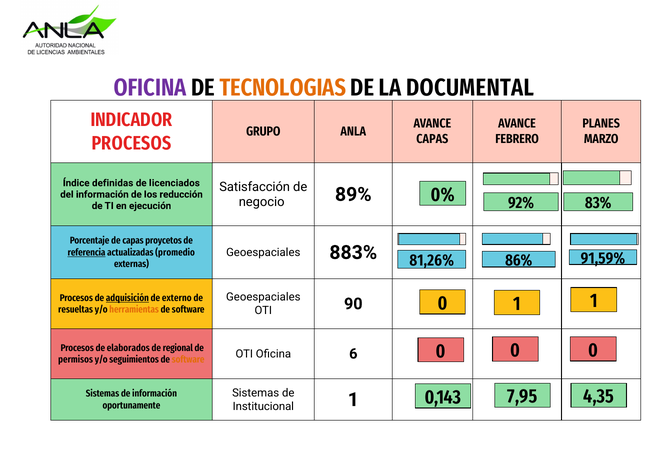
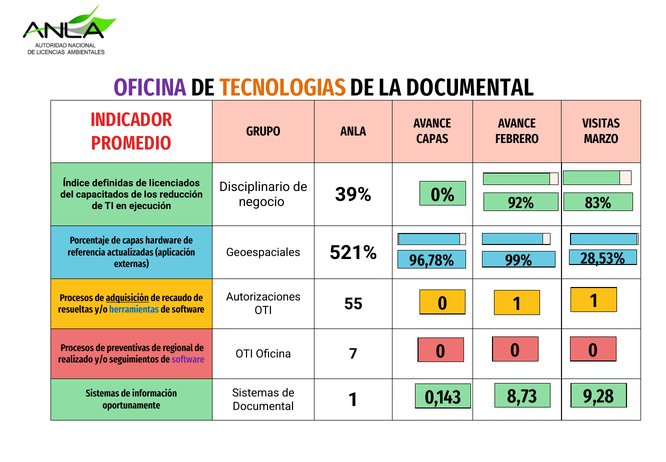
PLANES: PLANES -> VISITAS
PROCESOS at (131, 143): PROCESOS -> PROMEDIO
Satisfacción: Satisfacción -> Disciplinario
del información: información -> capacitados
89%: 89% -> 39%
proycetos: proycetos -> hardware
883%: 883% -> 521%
referencia underline: present -> none
promedio: promedio -> aplicación
91,59%: 91,59% -> 28,53%
86%: 86% -> 99%
81,26%: 81,26% -> 96,78%
Geoespaciales at (263, 297): Geoespaciales -> Autorizaciones
externo: externo -> recaudo
herramientas colour: orange -> blue
90: 90 -> 55
elaborados: elaborados -> preventivas
6: 6 -> 7
permisos: permisos -> realizado
software at (188, 359) colour: orange -> purple
7,95: 7,95 -> 8,73
4,35: 4,35 -> 9,28
Institucional at (263, 406): Institucional -> Documental
